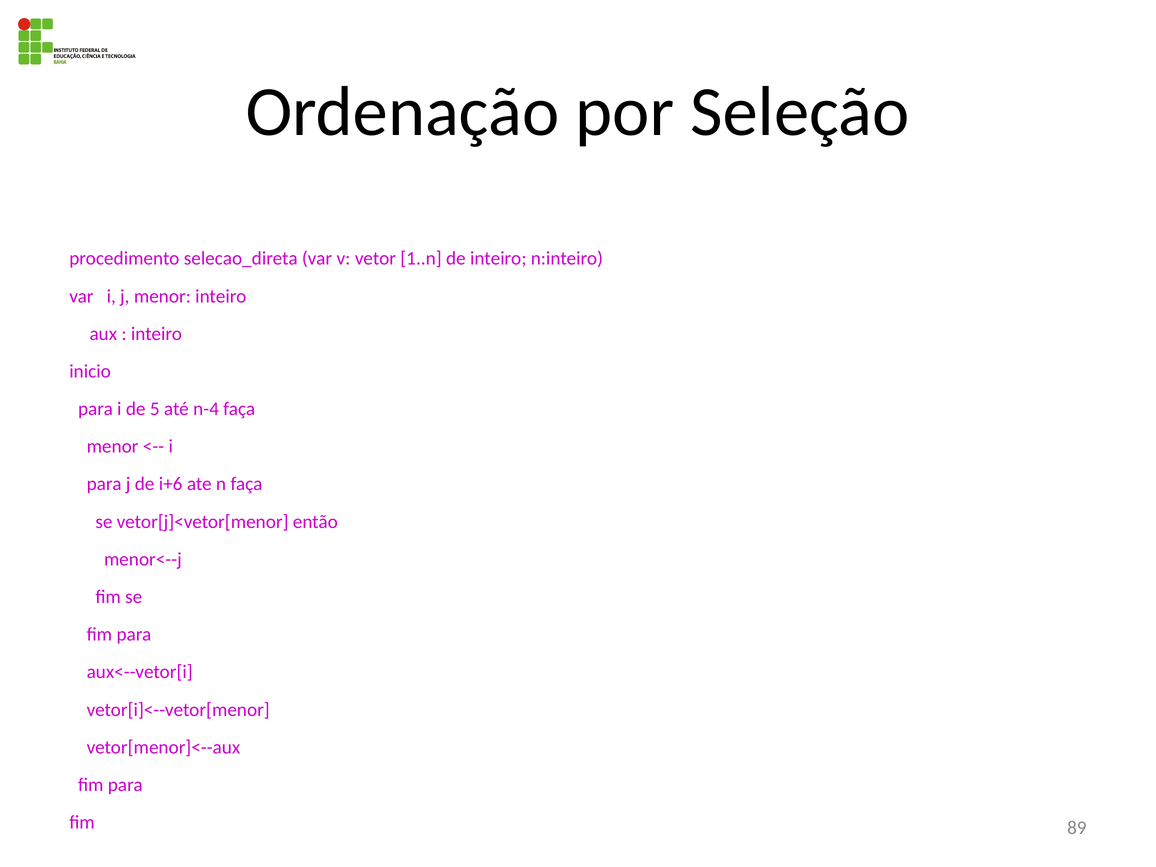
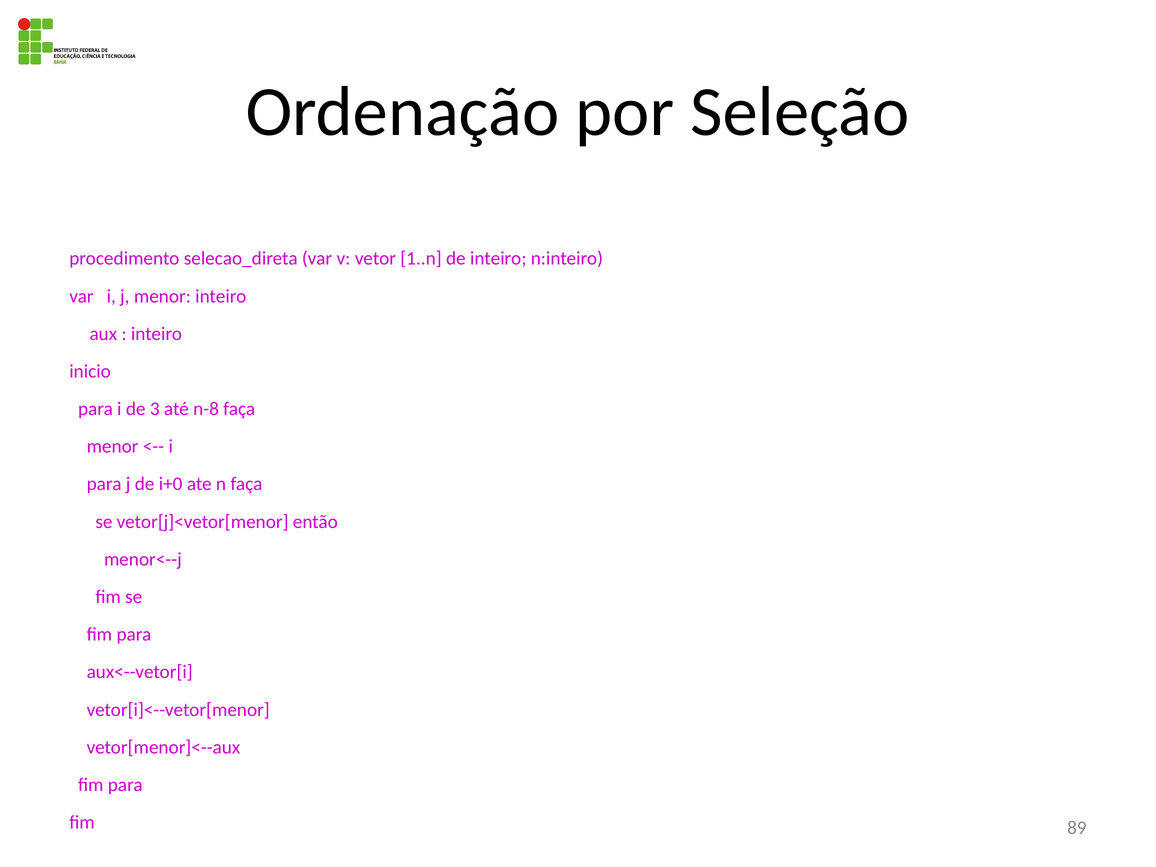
5: 5 -> 3
n-4: n-4 -> n-8
i+6: i+6 -> i+0
